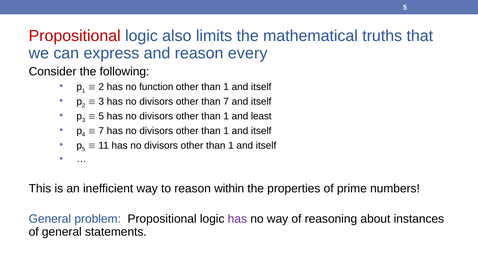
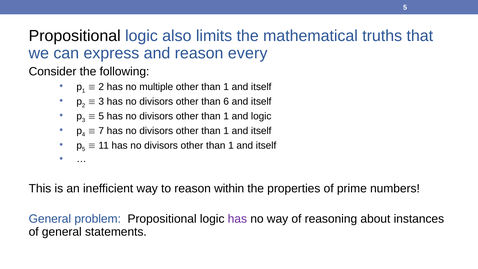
Propositional at (75, 36) colour: red -> black
function: function -> multiple
than 7: 7 -> 6
and least: least -> logic
